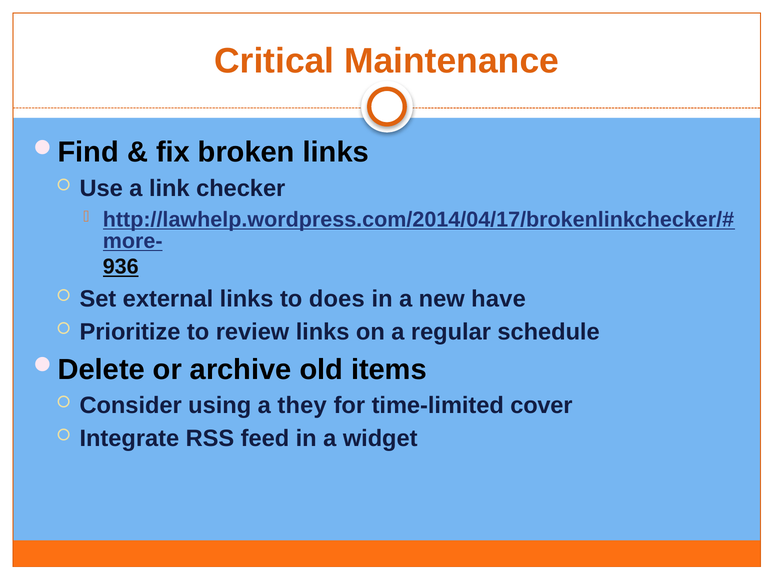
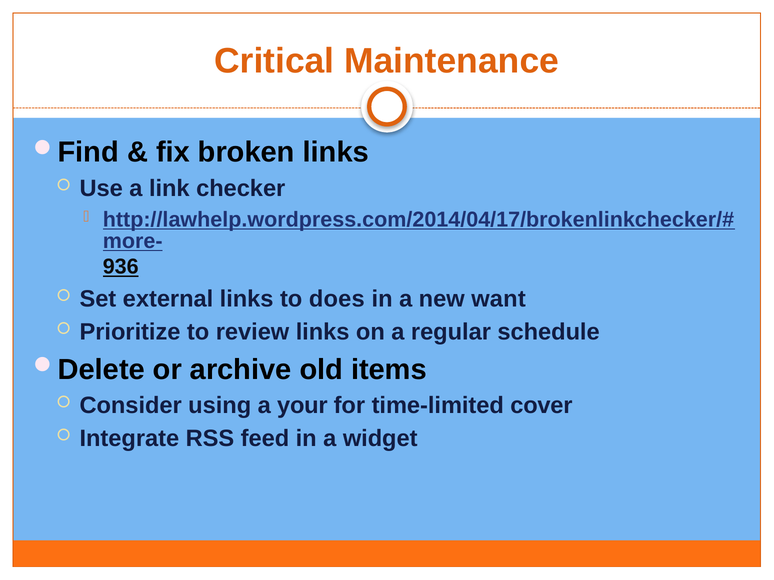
have: have -> want
they: they -> your
